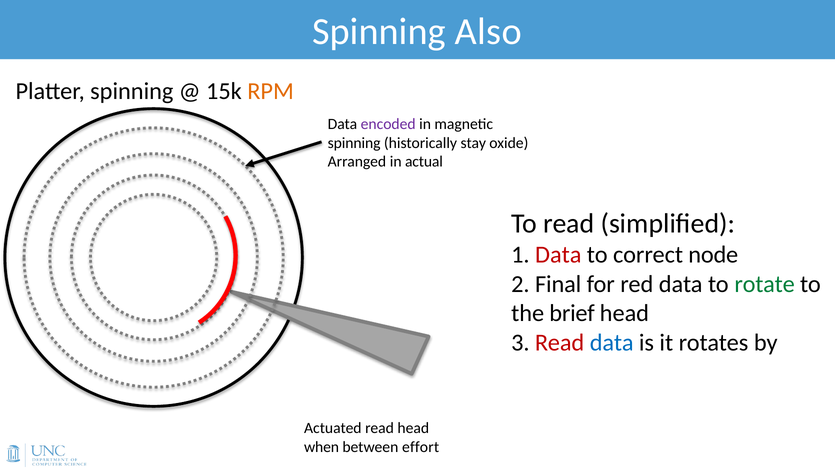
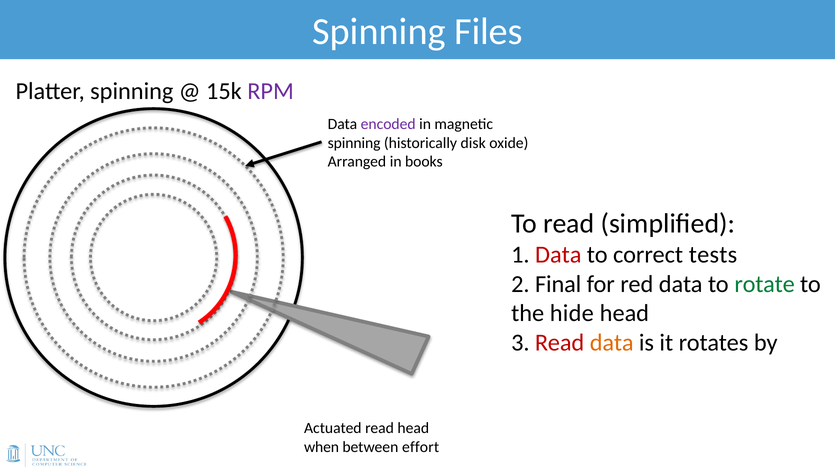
Also: Also -> Files
RPM colour: orange -> purple
stay: stay -> disk
actual: actual -> books
node: node -> tests
brief: brief -> hide
data at (612, 342) colour: blue -> orange
